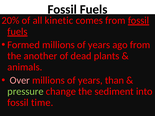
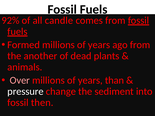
20%: 20% -> 92%
kinetic: kinetic -> candle
pressure colour: light green -> white
time: time -> then
